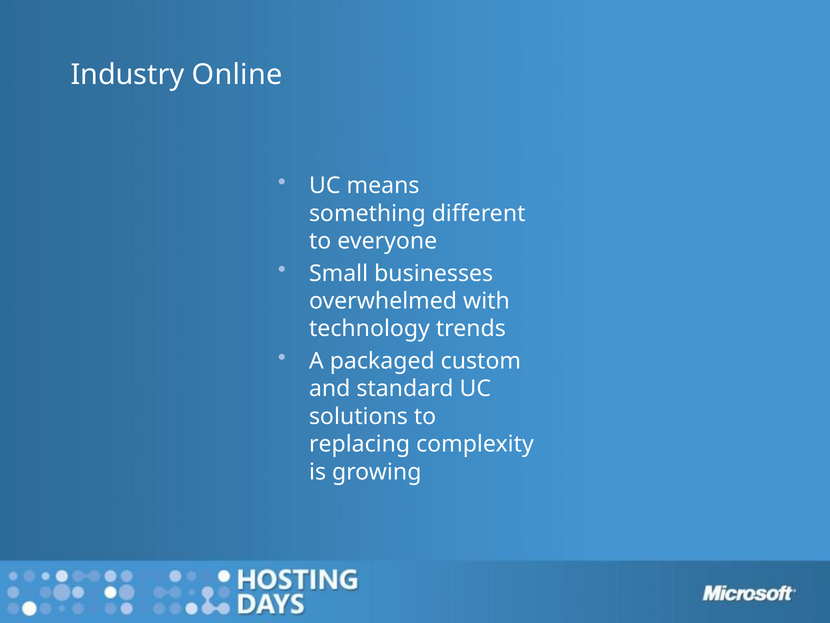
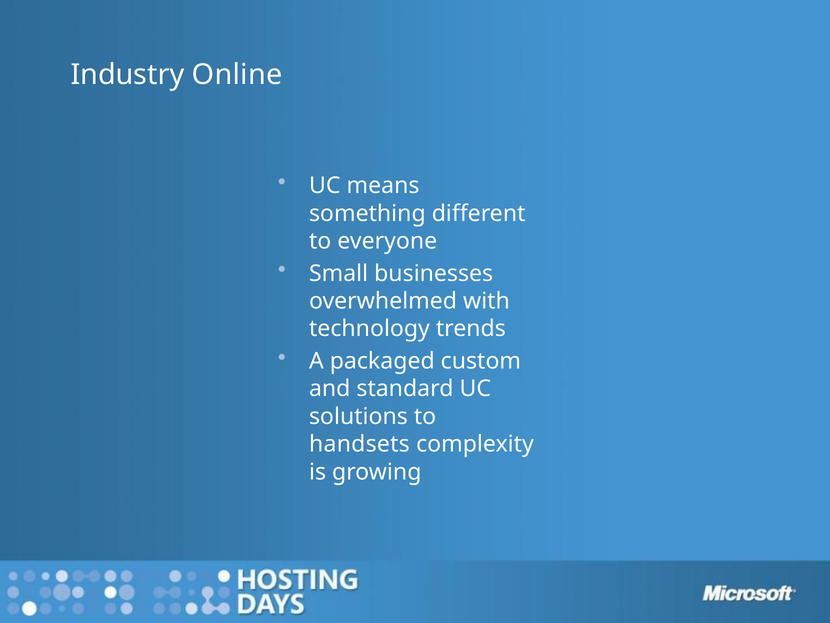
replacing: replacing -> handsets
